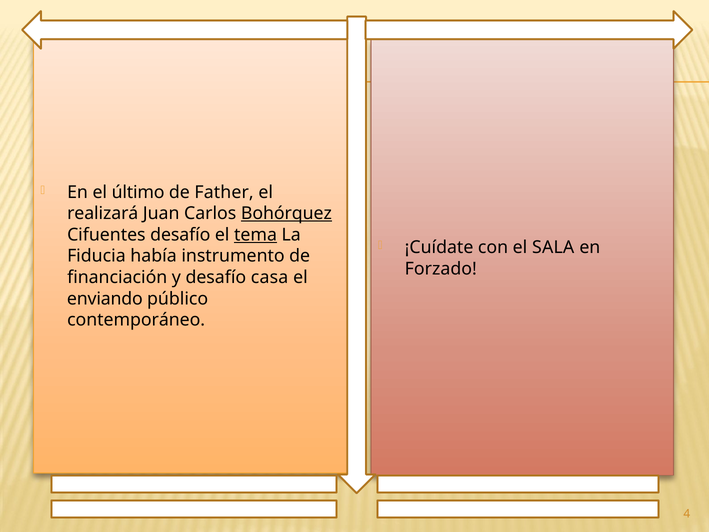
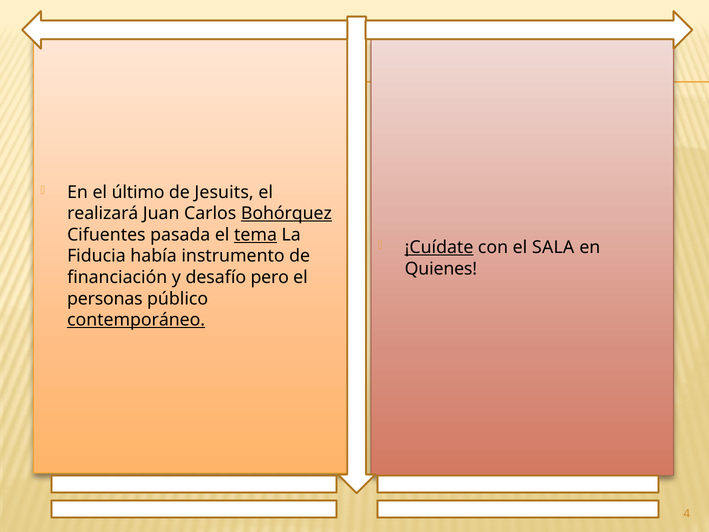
Father: Father -> Jesuits
Cifuentes desafío: desafío -> pasada
¡Cuídate underline: none -> present
Forzado: Forzado -> Quienes
casa: casa -> pero
enviando: enviando -> personas
contemporáneo underline: none -> present
